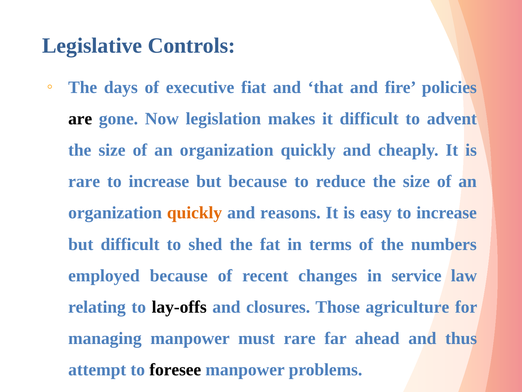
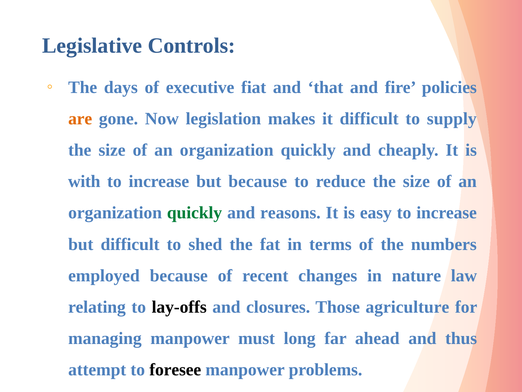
are colour: black -> orange
advent: advent -> supply
rare at (84, 181): rare -> with
quickly at (195, 213) colour: orange -> green
service: service -> nature
must rare: rare -> long
